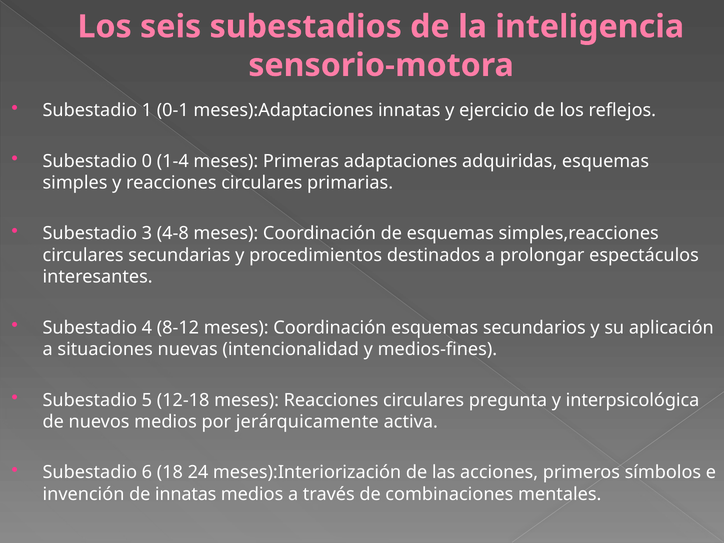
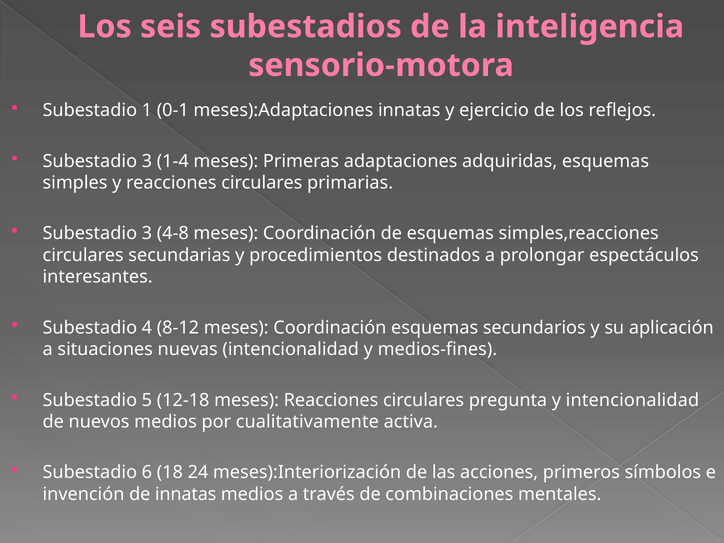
0 at (147, 161): 0 -> 3
y interpsicológica: interpsicológica -> intencionalidad
jerárquicamente: jerárquicamente -> cualitativamente
